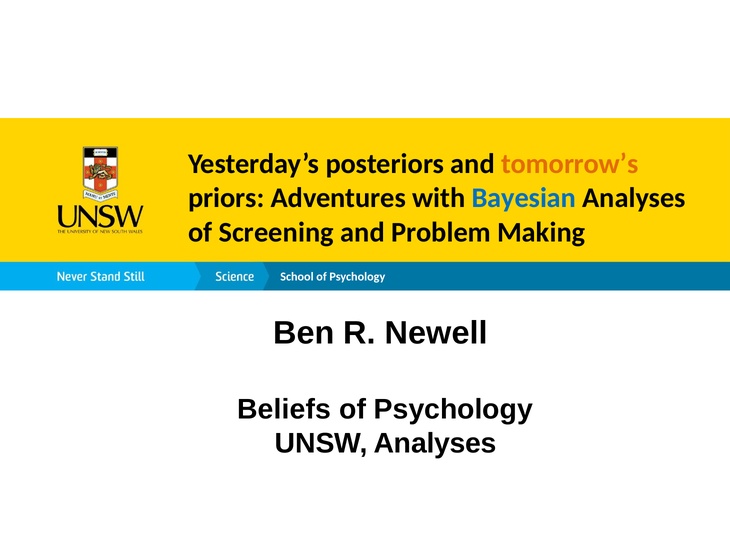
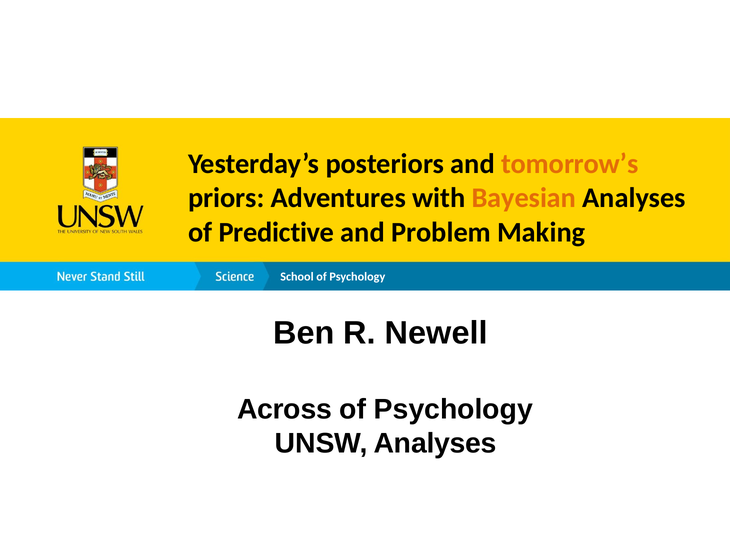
Bayesian colour: blue -> orange
Screening: Screening -> Predictive
Beliefs: Beliefs -> Across
